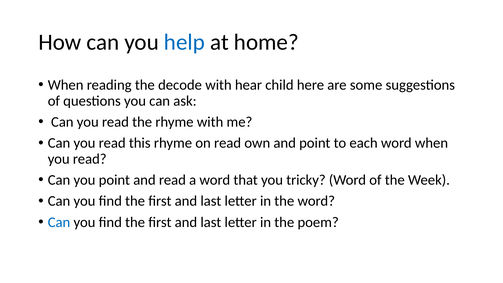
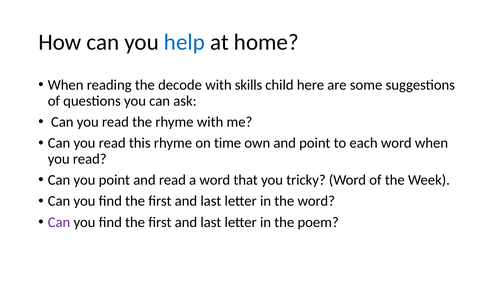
hear: hear -> skills
on read: read -> time
Can at (59, 222) colour: blue -> purple
